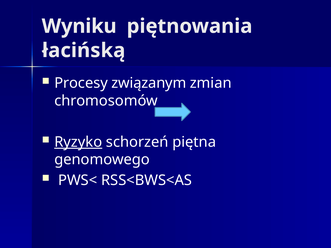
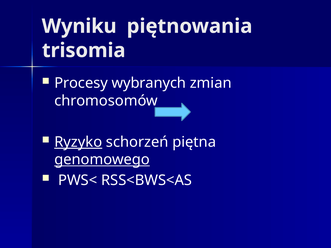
łacińską: łacińską -> trisomia
związanym: związanym -> wybranych
genomowego underline: none -> present
